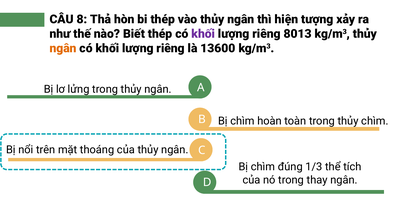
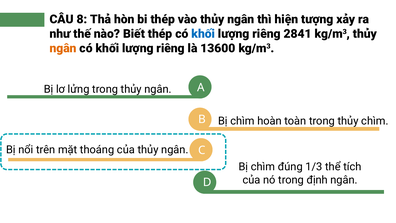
khối at (203, 34) colour: purple -> blue
8013: 8013 -> 2841
thay: thay -> định
